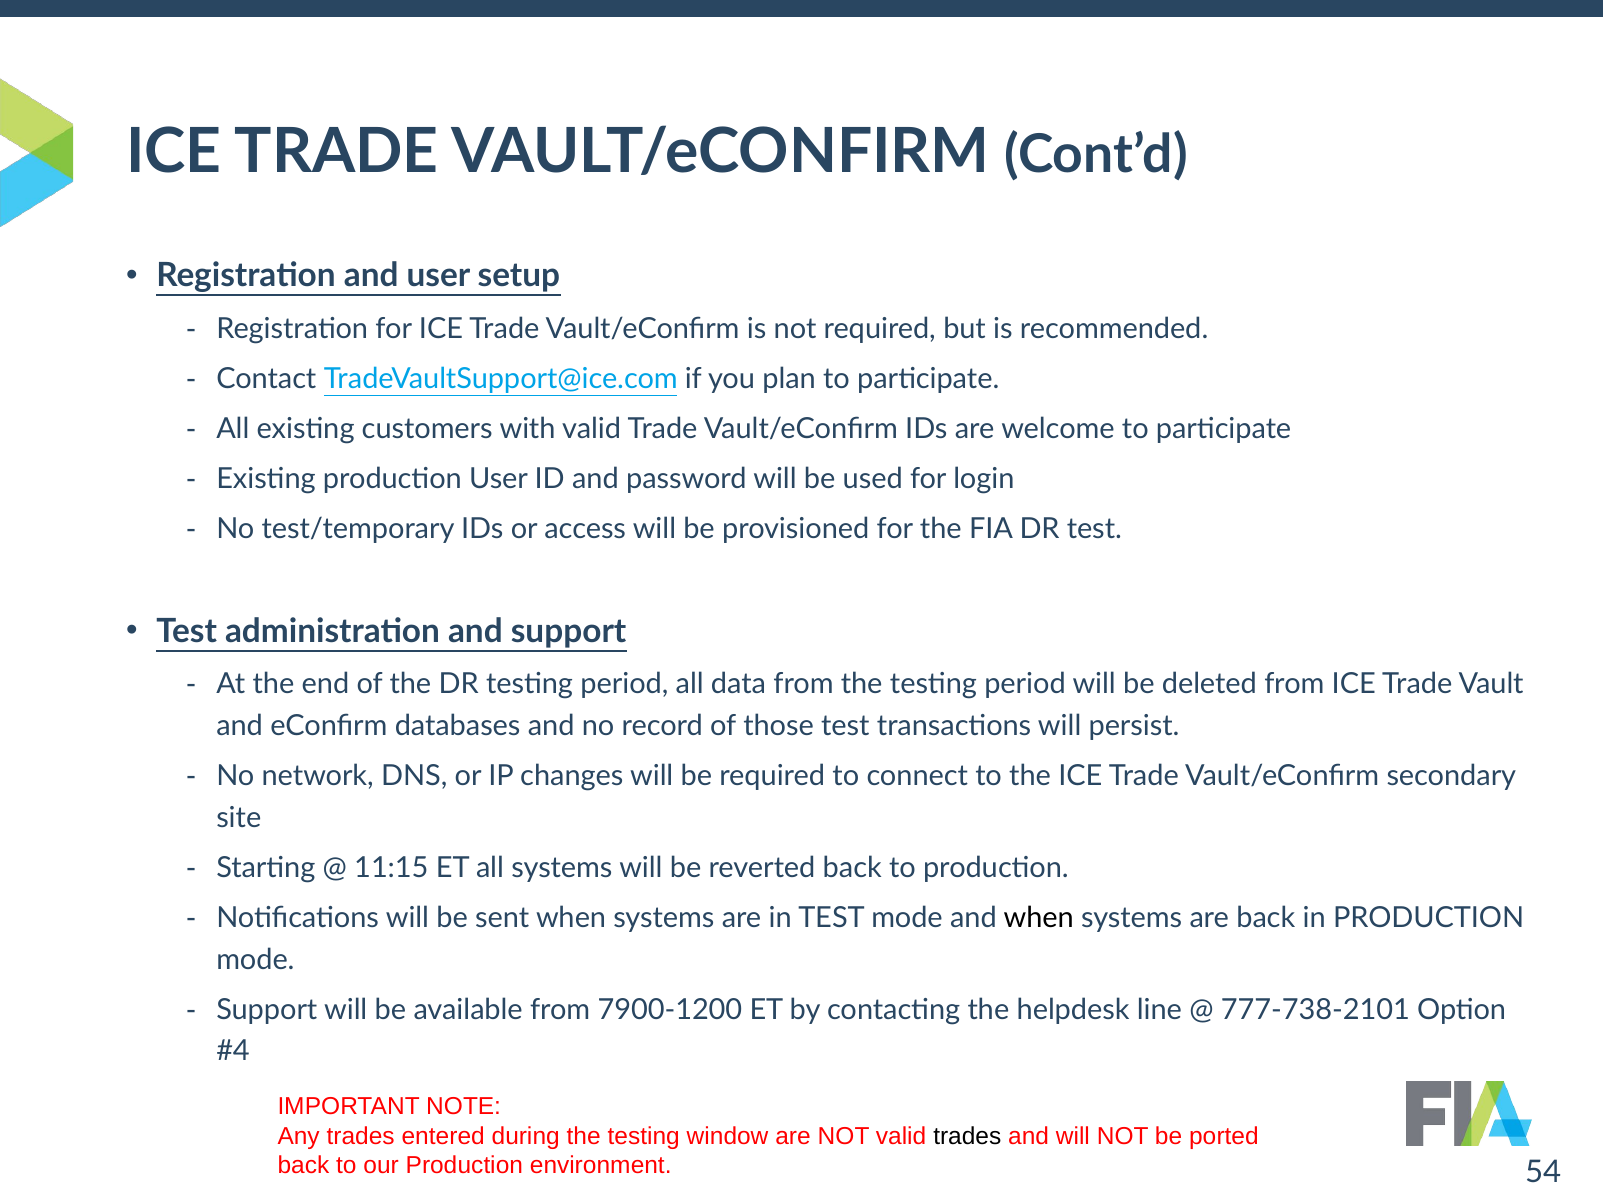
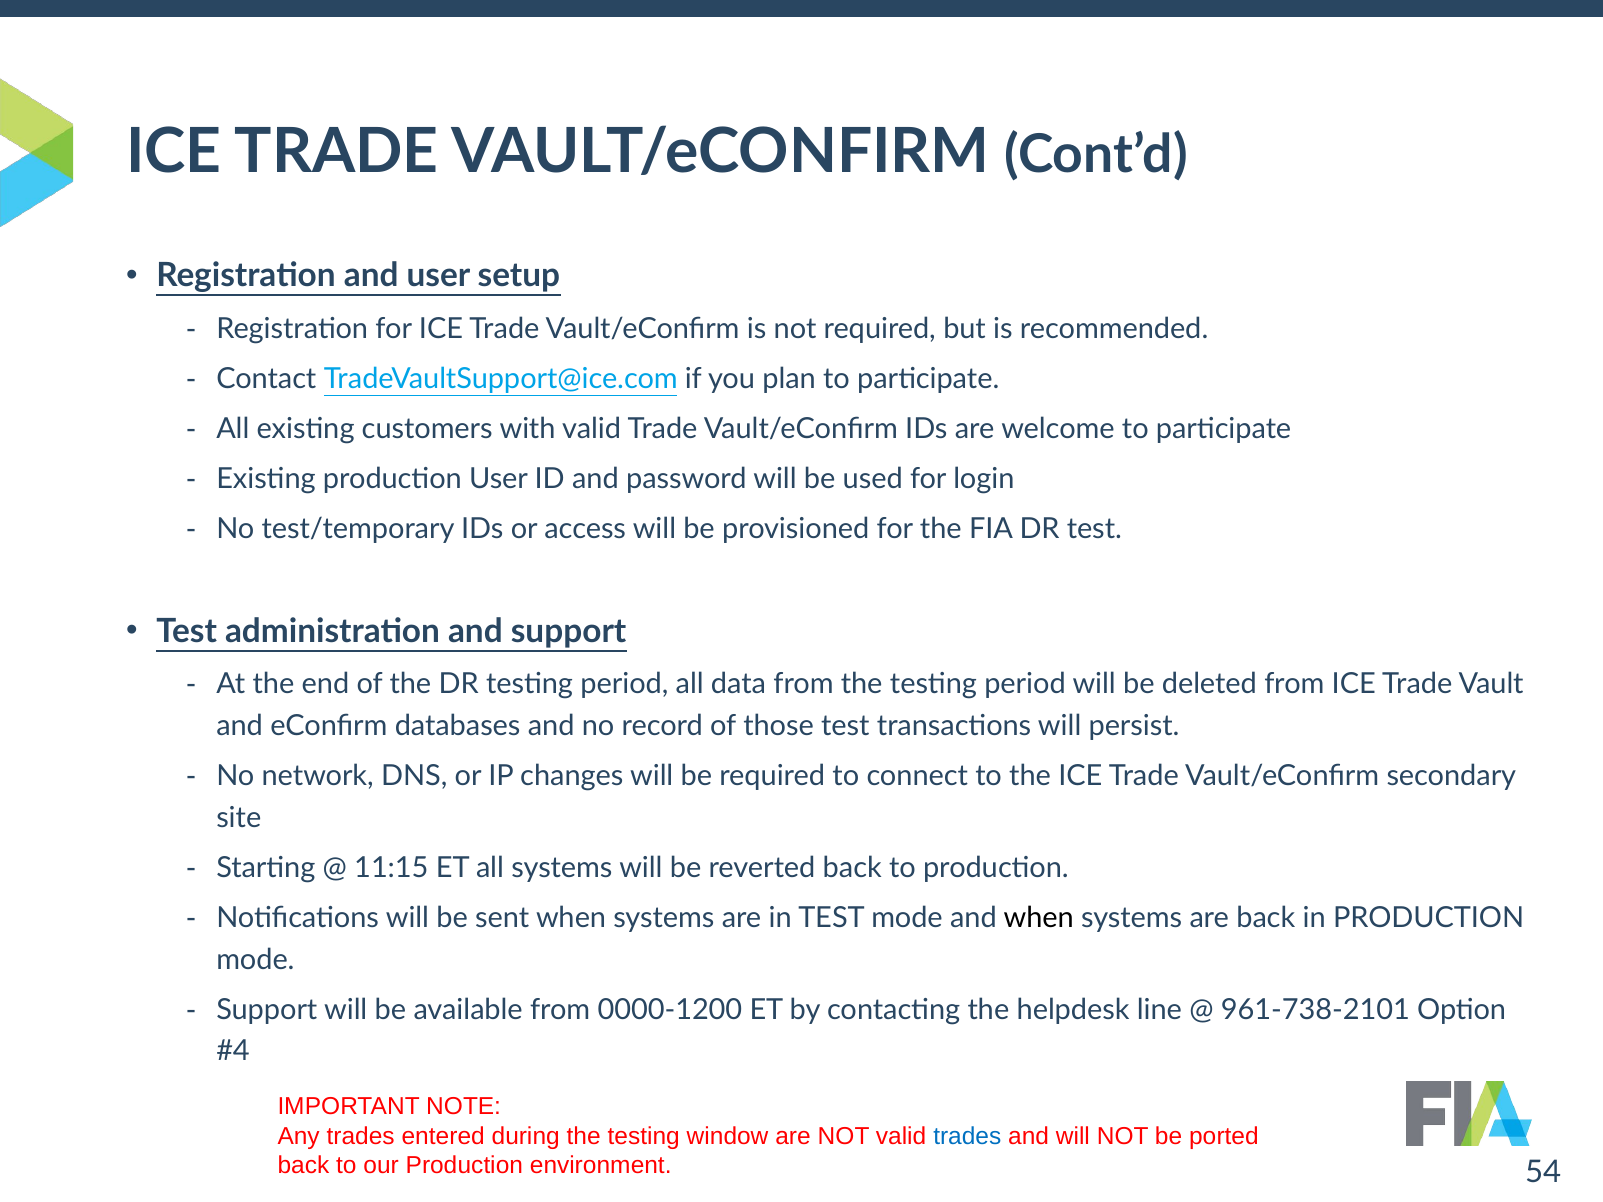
7900-1200: 7900-1200 -> 0000-1200
777-738-2101: 777-738-2101 -> 961-738-2101
trades at (967, 1136) colour: black -> blue
